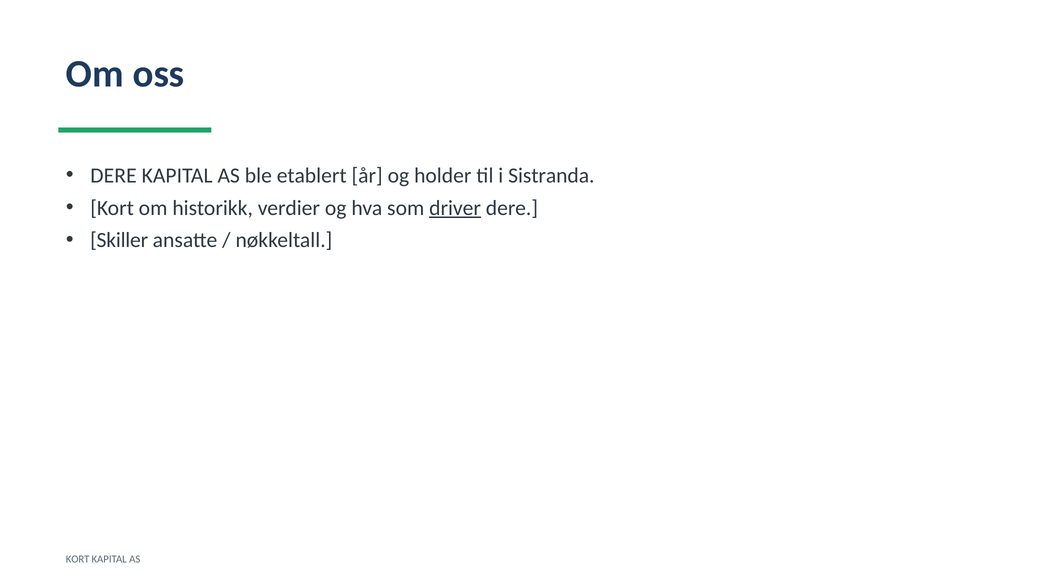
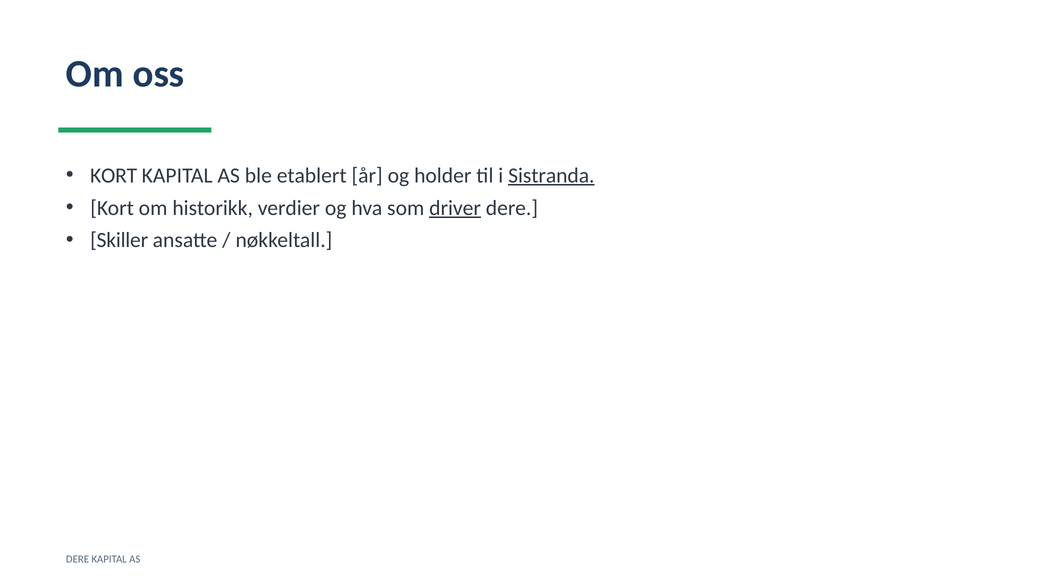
DERE at (114, 176): DERE -> KORT
Sistranda underline: none -> present
KORT at (78, 560): KORT -> DERE
